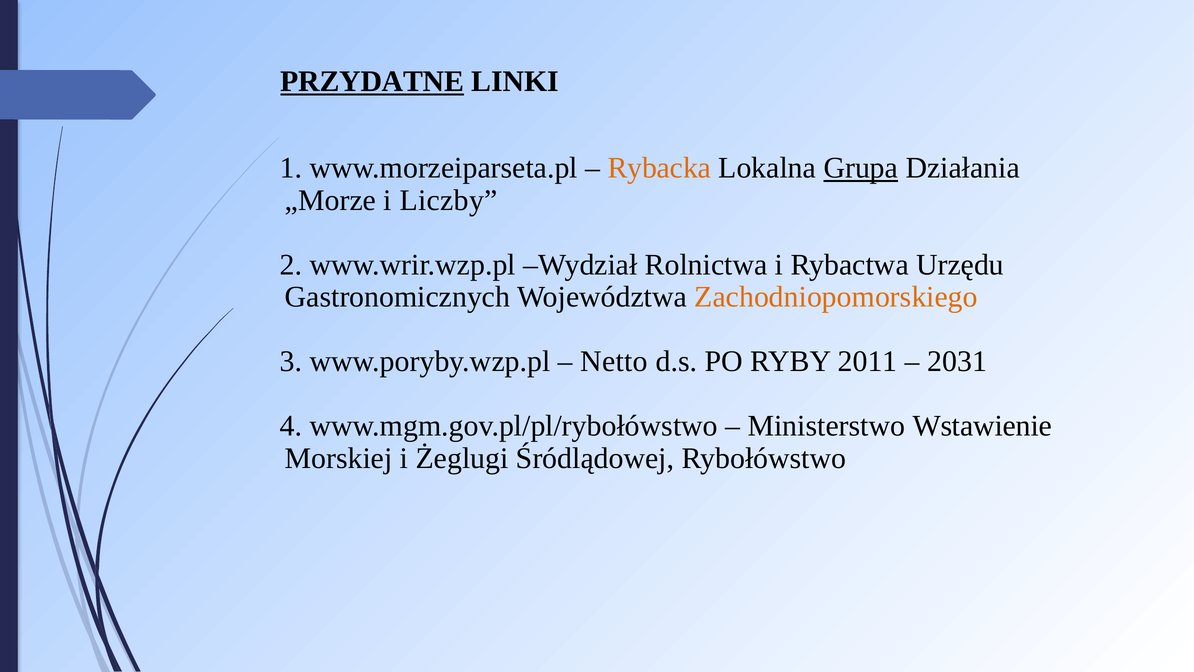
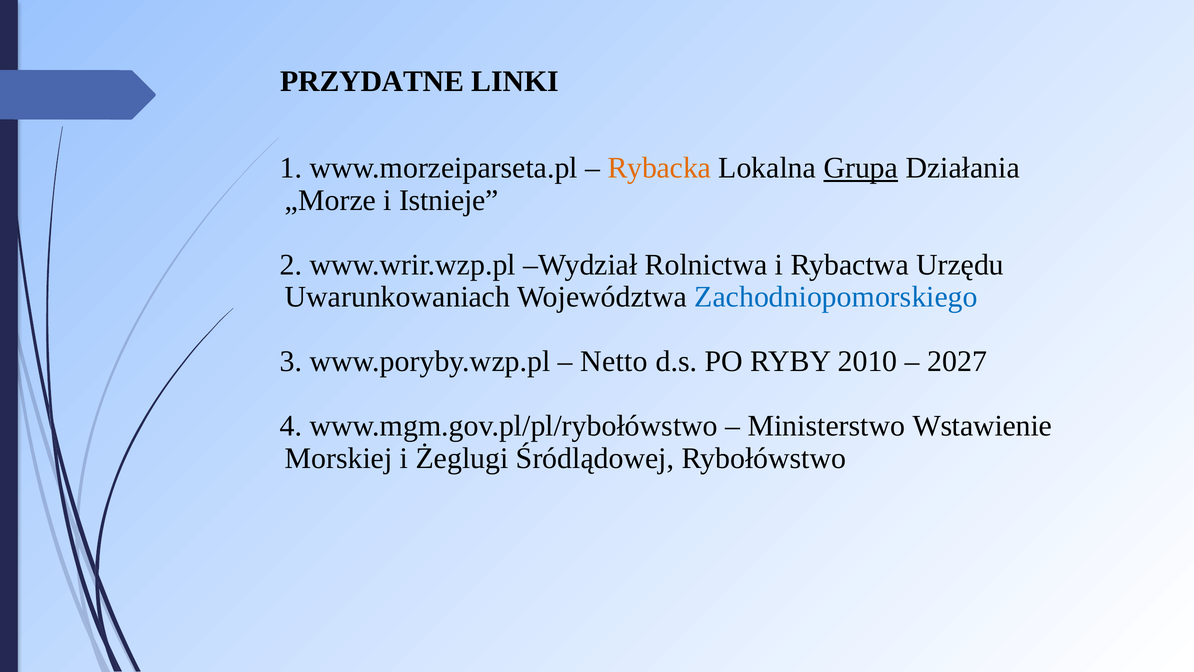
PRZYDATNE underline: present -> none
Liczby: Liczby -> Istnieje
Gastronomicznych: Gastronomicznych -> Uwarunkowaniach
Zachodniopomorskiego colour: orange -> blue
2011: 2011 -> 2010
2031: 2031 -> 2027
